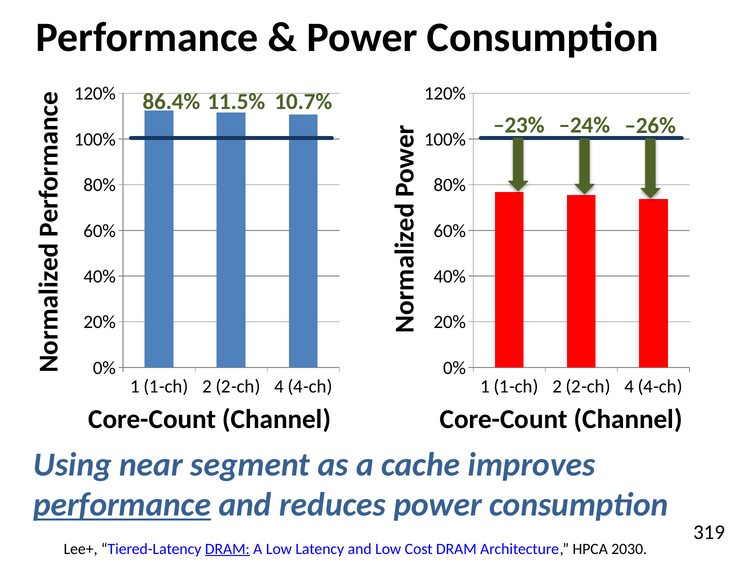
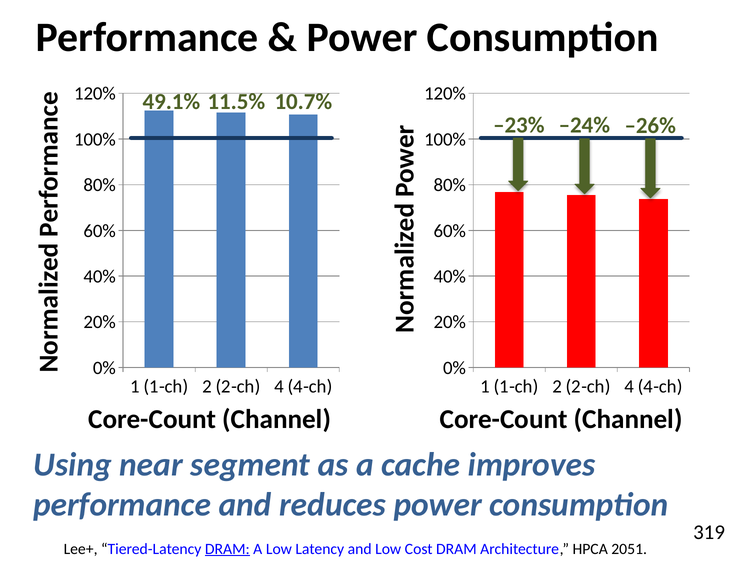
86.4%: 86.4% -> 49.1%
performance at (122, 505) underline: present -> none
2030: 2030 -> 2051
